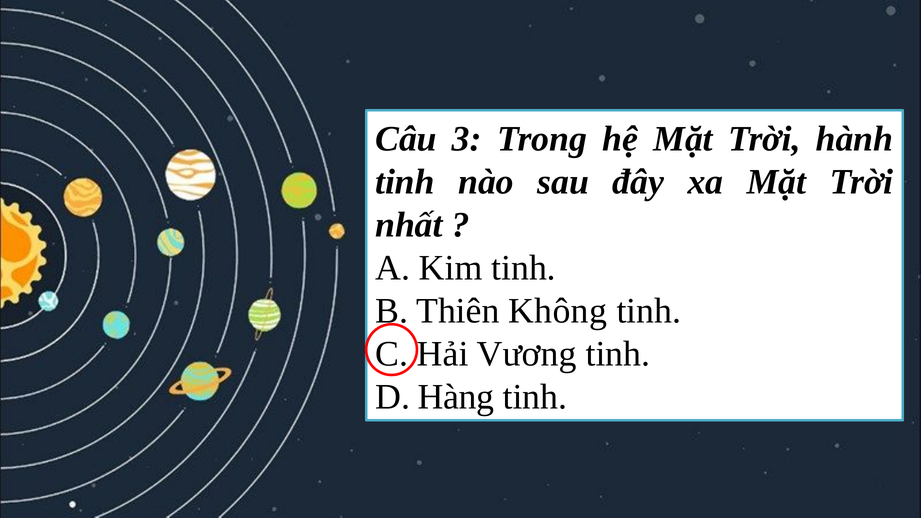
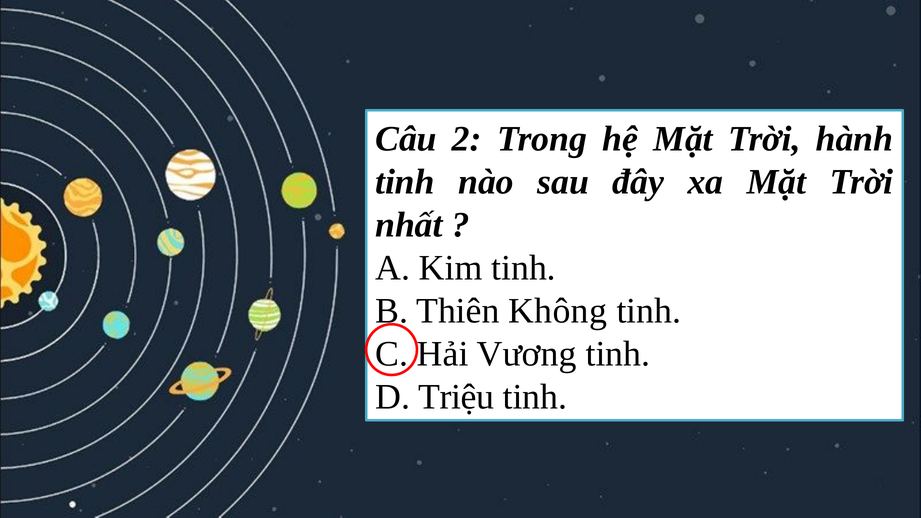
3: 3 -> 2
Hàng: Hàng -> Triệu
